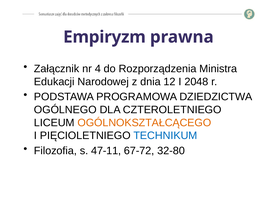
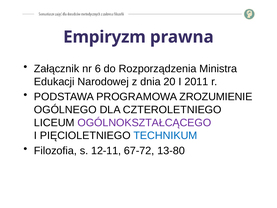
4: 4 -> 6
12: 12 -> 20
2048: 2048 -> 2011
DZIEDZICTWA: DZIEDZICTWA -> ZROZUMIENIE
OGÓLNOKSZTAŁCĄCEGO colour: orange -> purple
47-11: 47-11 -> 12-11
32-80: 32-80 -> 13-80
